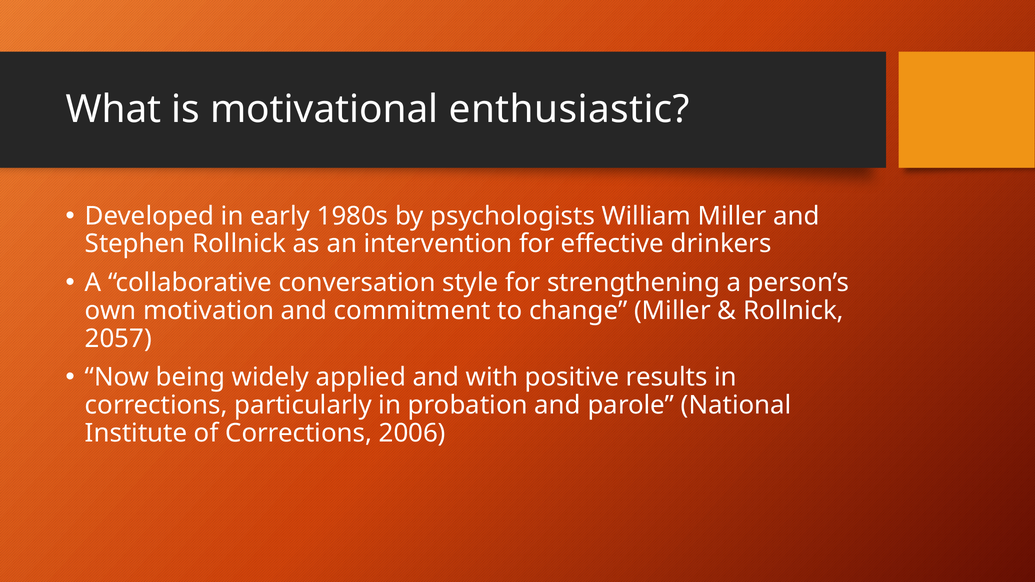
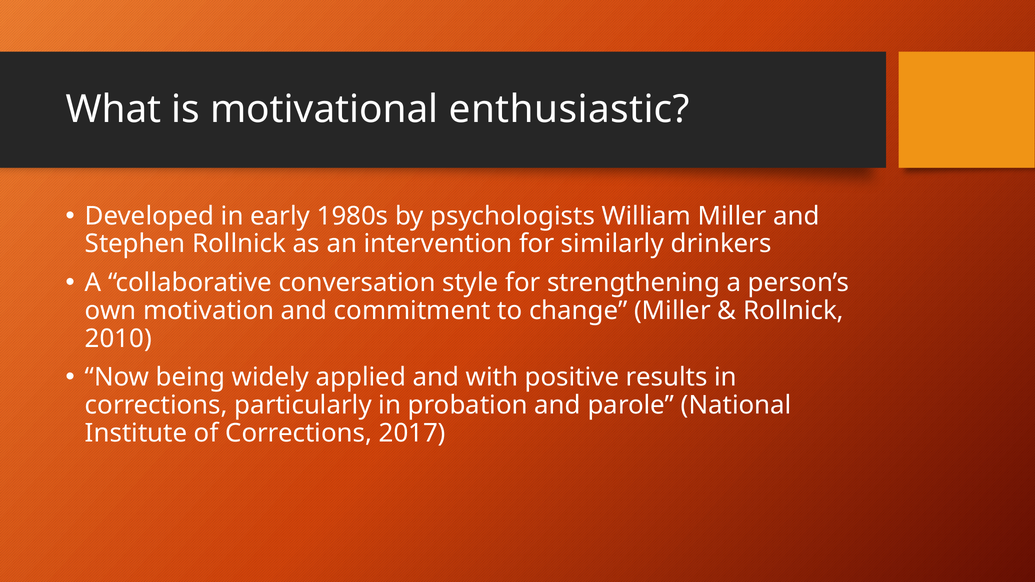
effective: effective -> similarly
2057: 2057 -> 2010
2006: 2006 -> 2017
